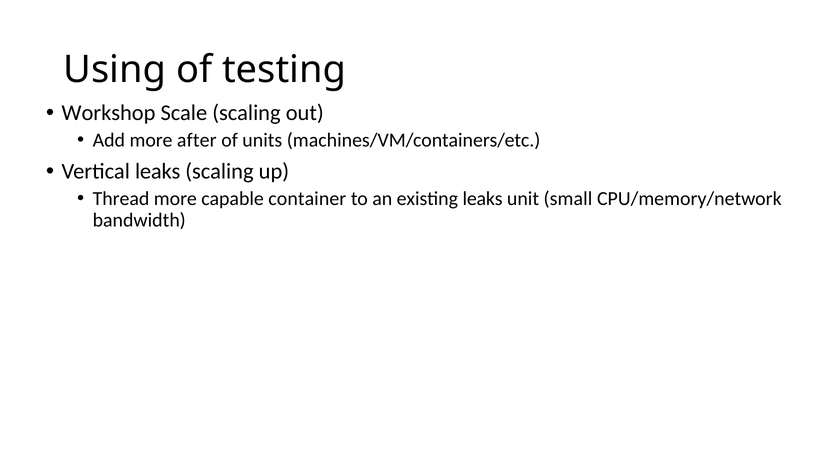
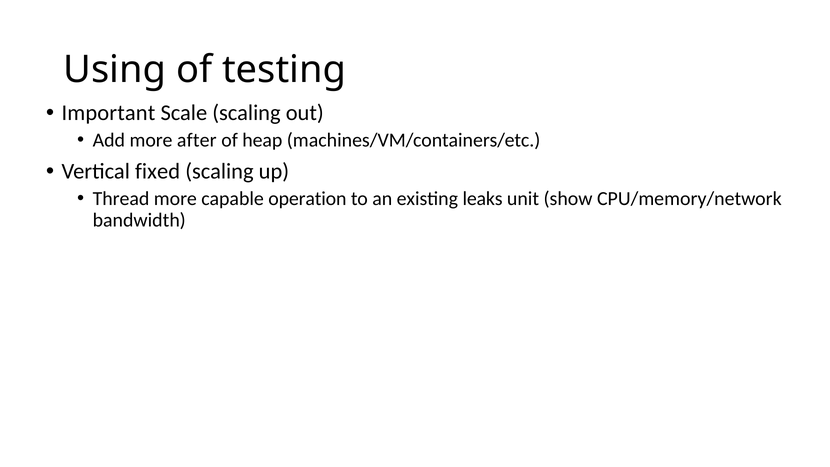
Workshop: Workshop -> Important
units: units -> heap
Vertical leaks: leaks -> fixed
container: container -> operation
small: small -> show
